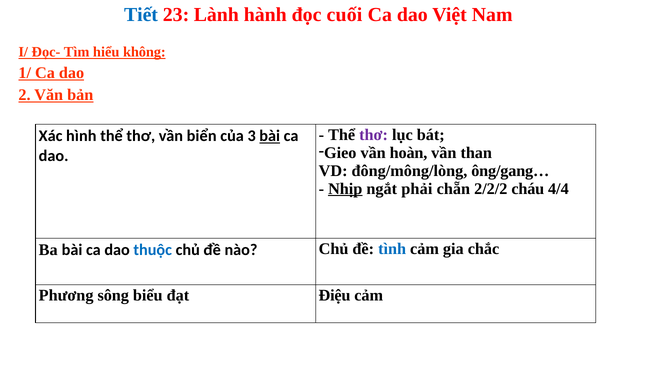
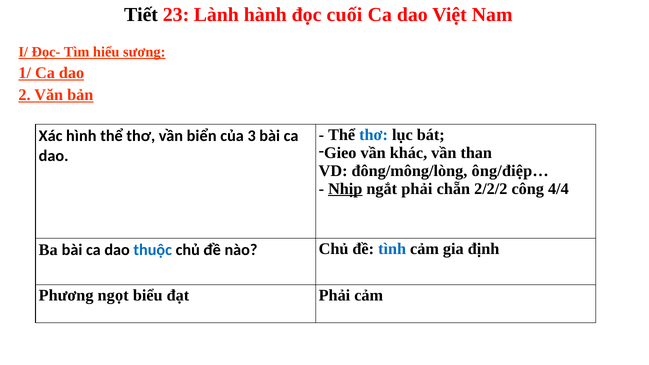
Tiết colour: blue -> black
không: không -> sương
thơ at (374, 135) colour: purple -> blue
bài at (270, 136) underline: present -> none
hoàn: hoàn -> khác
ông/gang…: ông/gang… -> ông/điệp…
cháu: cháu -> công
chắc: chắc -> định
sông: sông -> ngọt
đạt Điệu: Điệu -> Phải
